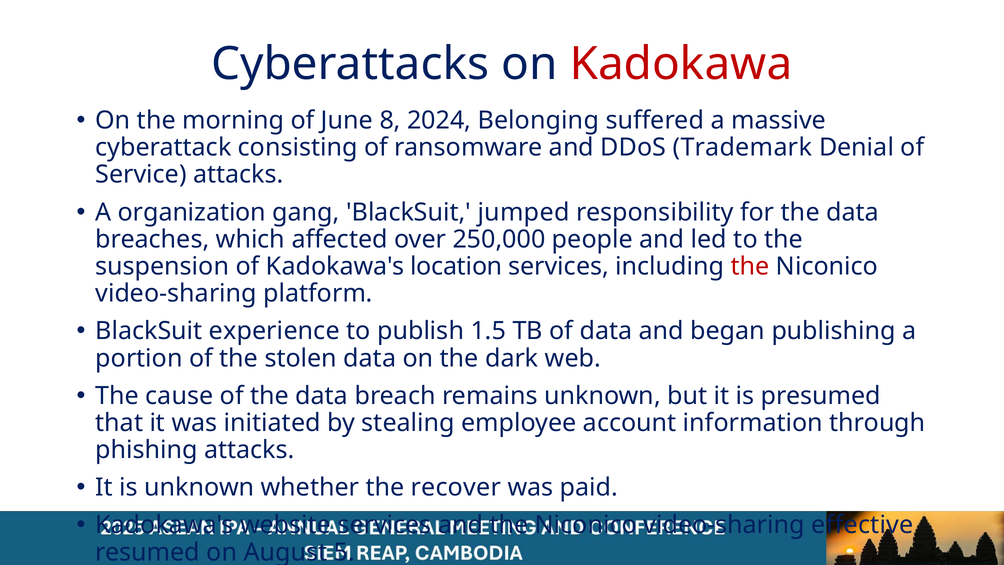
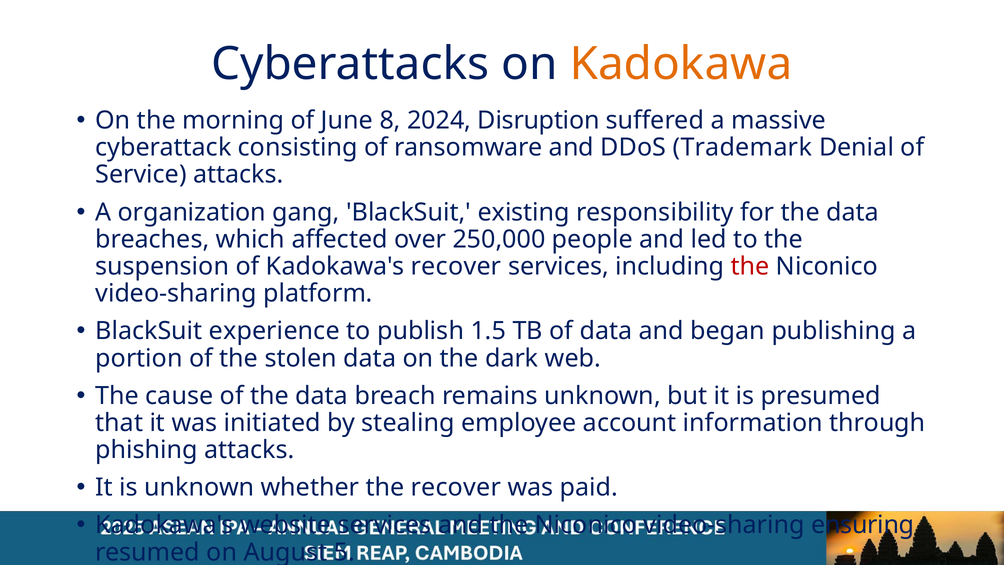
Kadokawa colour: red -> orange
Belonging: Belonging -> Disruption
jumped: jumped -> existing
Kadokawa's location: location -> recover
effective: effective -> ensuring
